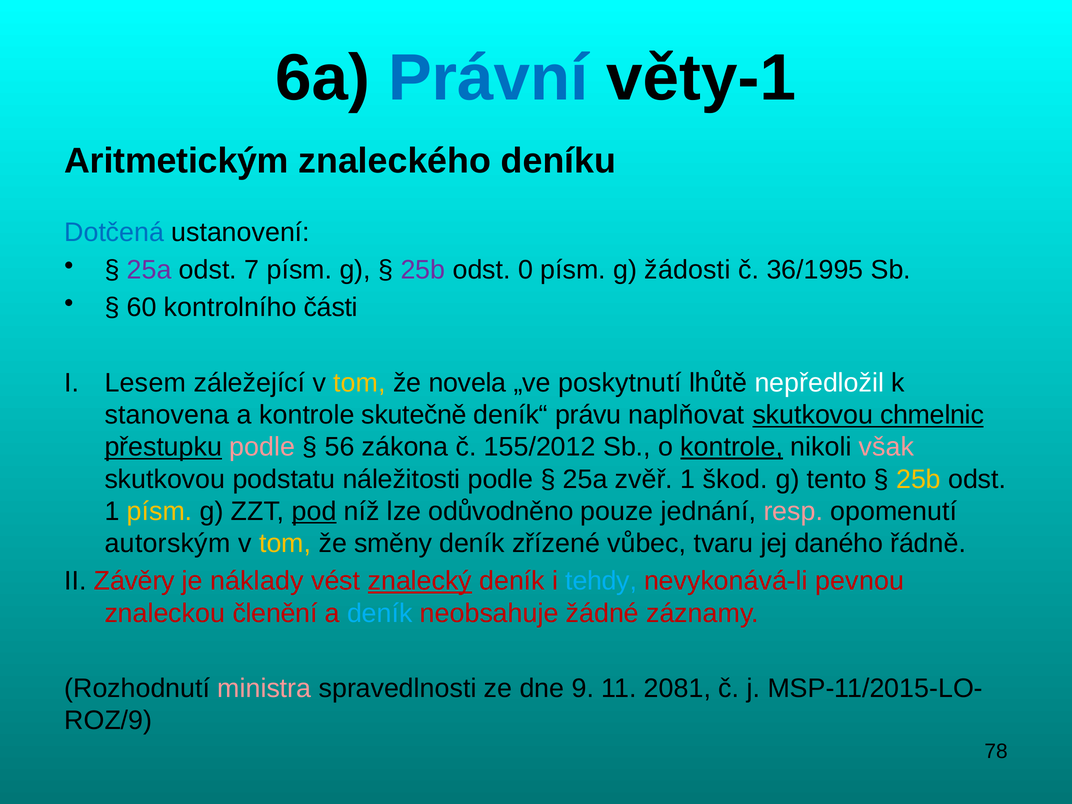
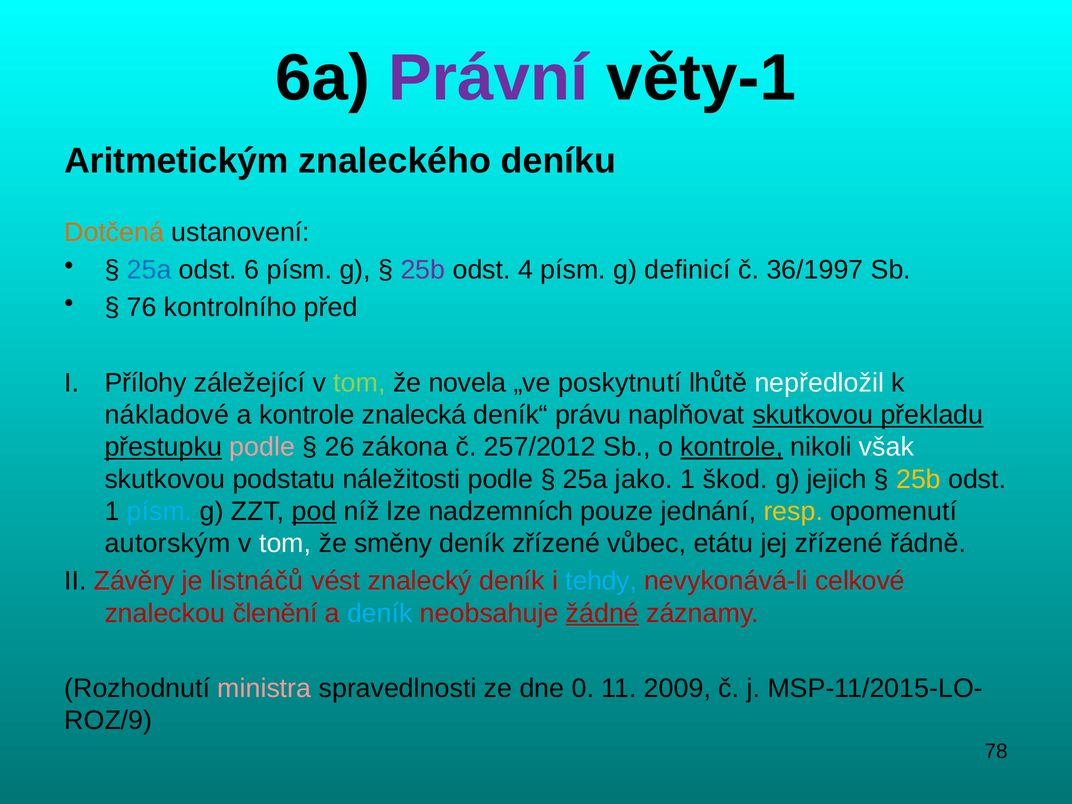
Právní colour: blue -> purple
Dotčená colour: blue -> orange
25a at (149, 270) colour: purple -> blue
7: 7 -> 6
0: 0 -> 4
žádosti: žádosti -> definicí
36/1995: 36/1995 -> 36/1997
60: 60 -> 76
části: části -> před
Lesem: Lesem -> Přílohy
tom at (360, 383) colour: yellow -> light green
stanovena: stanovena -> nákladové
skutečně: skutečně -> znalecká
chmelnic: chmelnic -> překladu
56: 56 -> 26
155/2012: 155/2012 -> 257/2012
však colour: pink -> white
zvěř: zvěř -> jako
tento: tento -> jejich
písm at (160, 511) colour: yellow -> light blue
odůvodněno: odůvodněno -> nadzemních
resp colour: pink -> yellow
tom at (285, 543) colour: yellow -> white
tvaru: tvaru -> etátu
jej daného: daného -> zřízené
náklady: náklady -> listnáčů
znalecký underline: present -> none
pevnou: pevnou -> celkové
žádné underline: none -> present
9: 9 -> 0
2081: 2081 -> 2009
